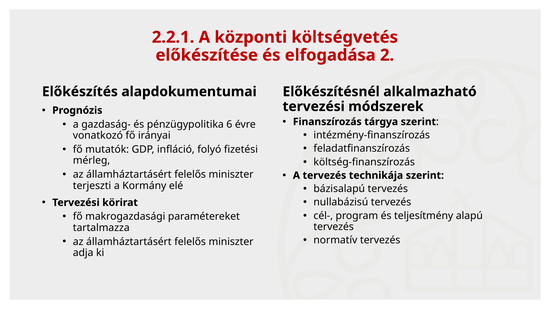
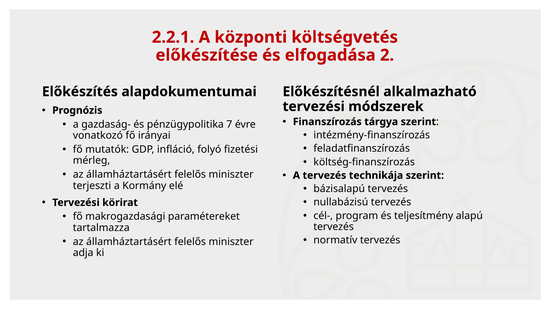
6: 6 -> 7
